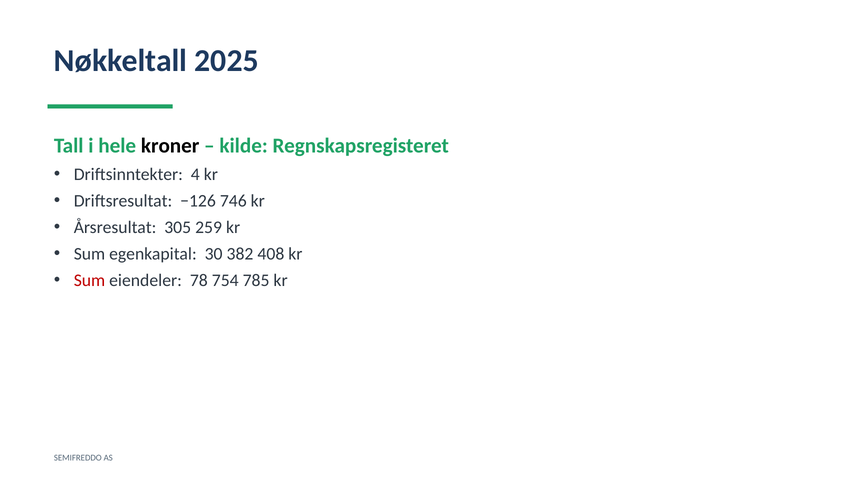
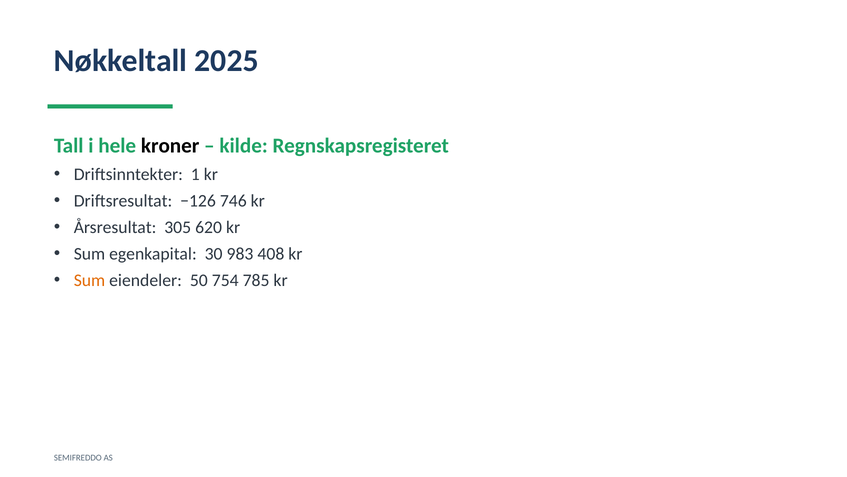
4: 4 -> 1
259: 259 -> 620
382: 382 -> 983
Sum at (89, 280) colour: red -> orange
78: 78 -> 50
